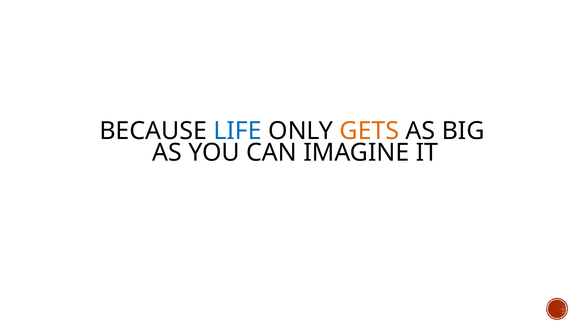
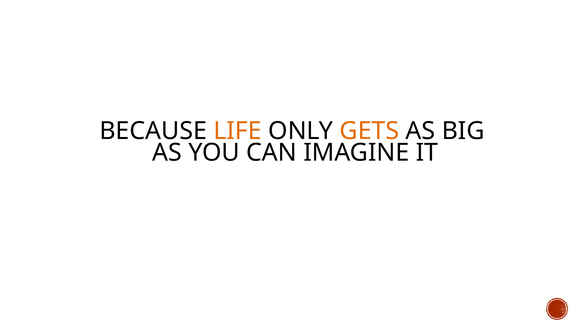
LIFE colour: blue -> orange
